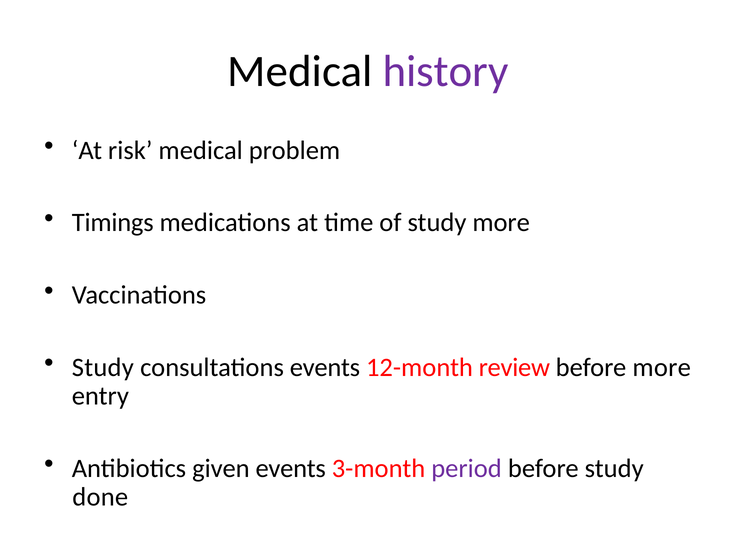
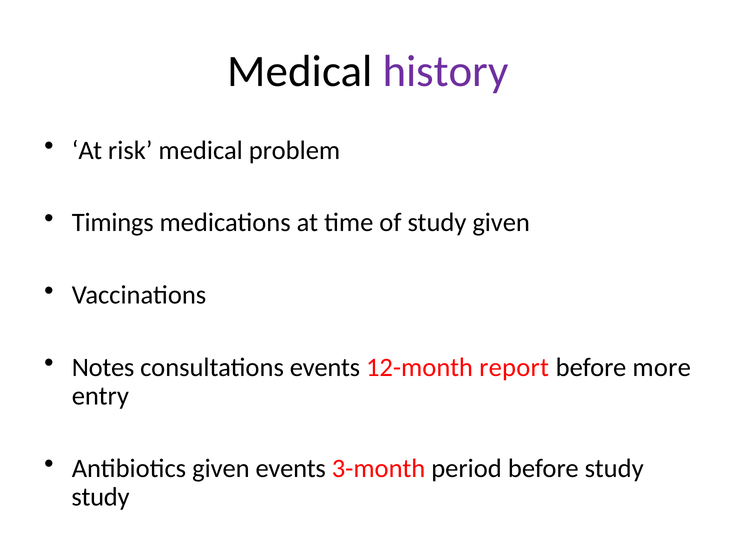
study more: more -> given
Study at (103, 367): Study -> Notes
review: review -> report
period colour: purple -> black
done at (100, 497): done -> study
